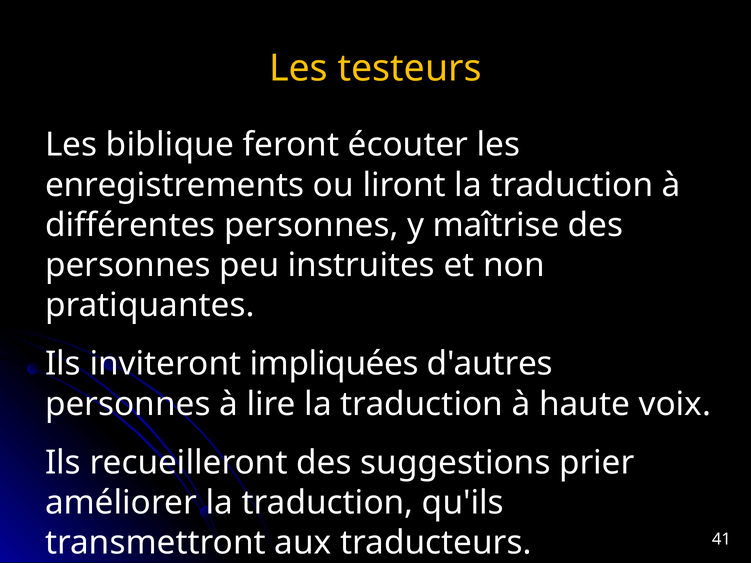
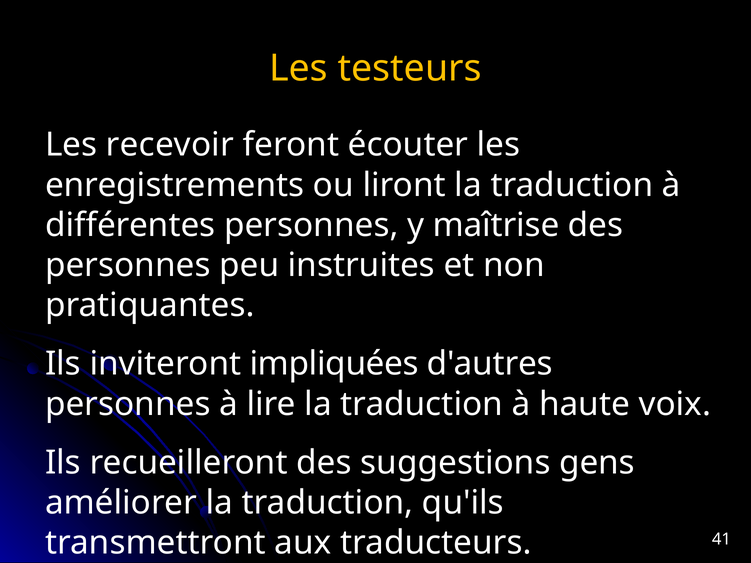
biblique: biblique -> recevoir
prier: prier -> gens
